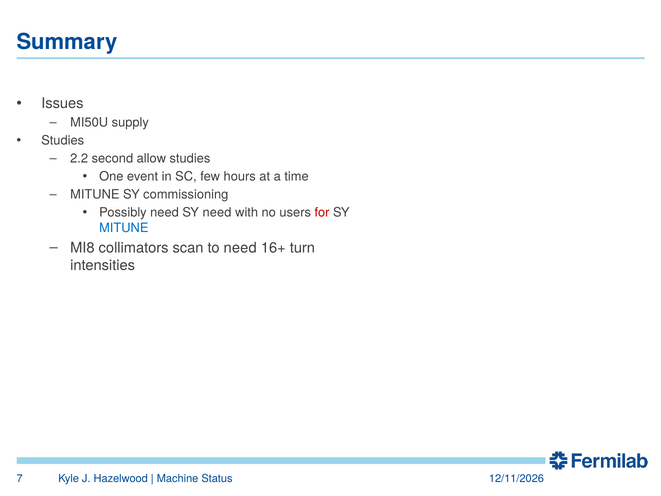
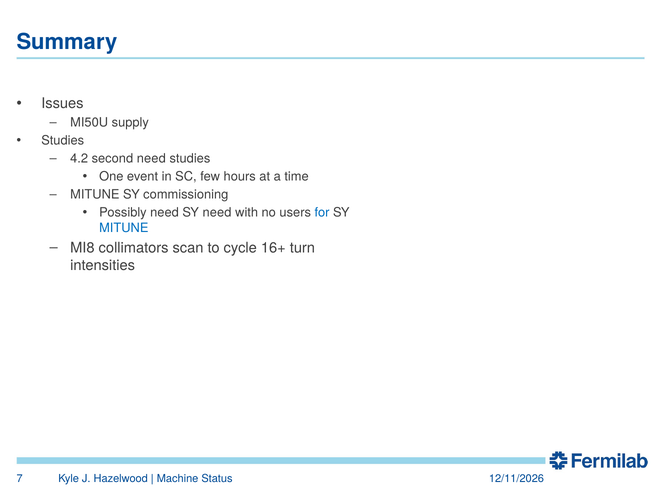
2.2: 2.2 -> 4.2
second allow: allow -> need
for colour: red -> blue
to need: need -> cycle
